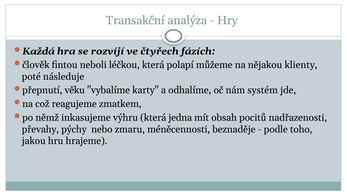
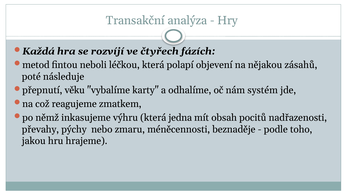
člověk: člověk -> metod
můžeme: můžeme -> objevení
klienty: klienty -> zásahů
